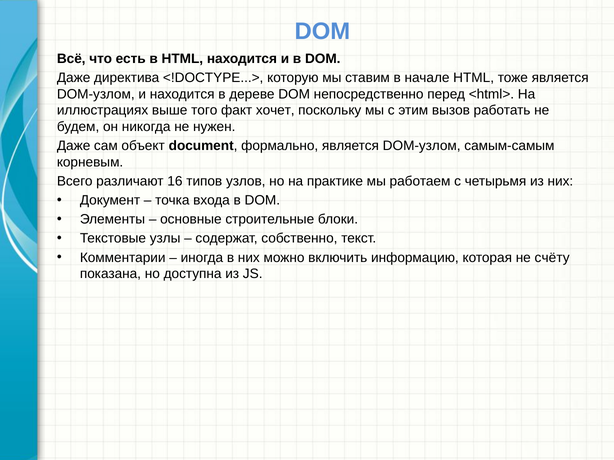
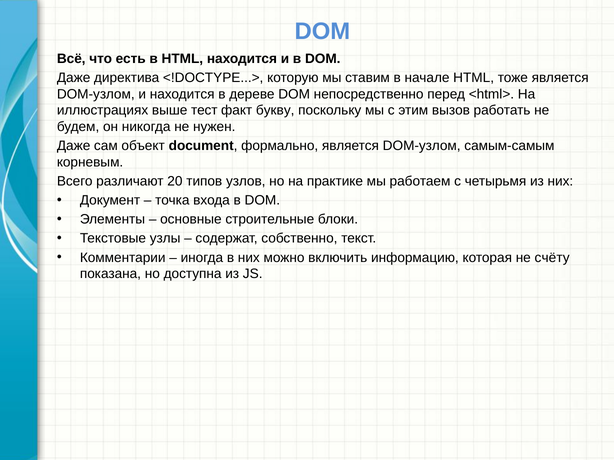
того: того -> тест
хочет: хочет -> букву
16: 16 -> 20
